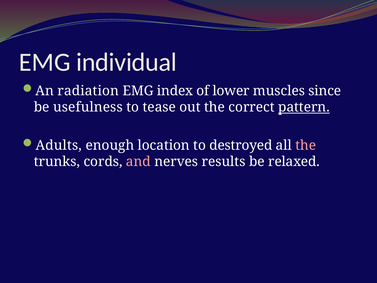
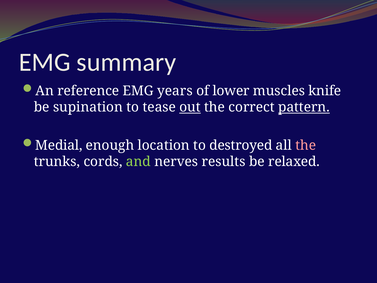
individual: individual -> summary
radiation: radiation -> reference
index: index -> years
since: since -> knife
usefulness: usefulness -> supination
out underline: none -> present
Adults: Adults -> Medial
and colour: pink -> light green
